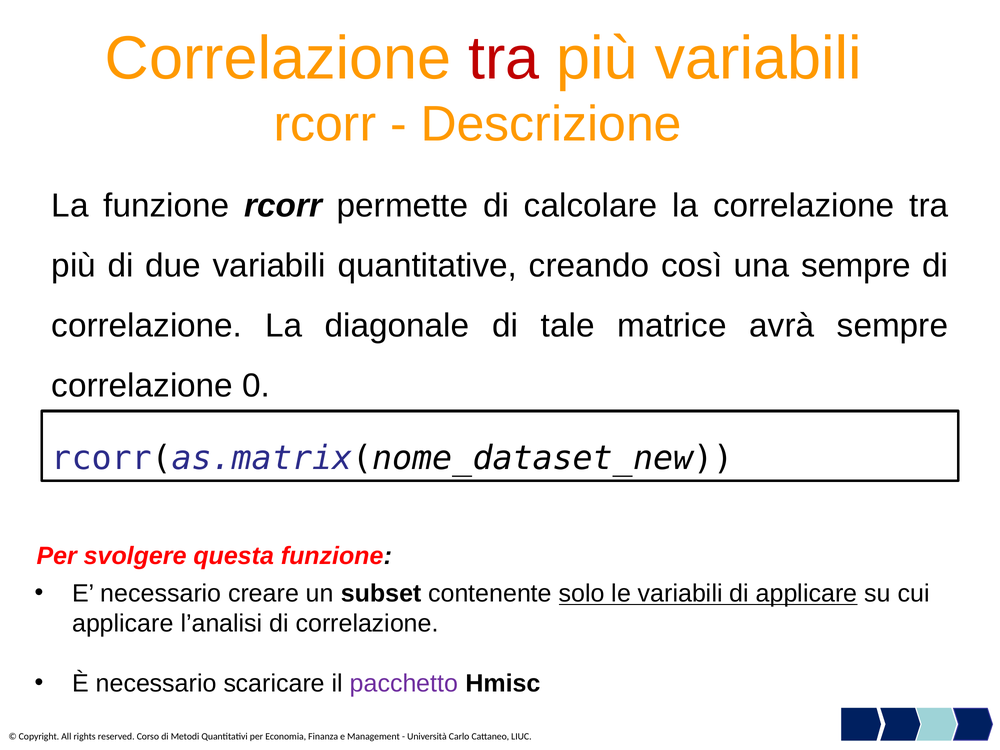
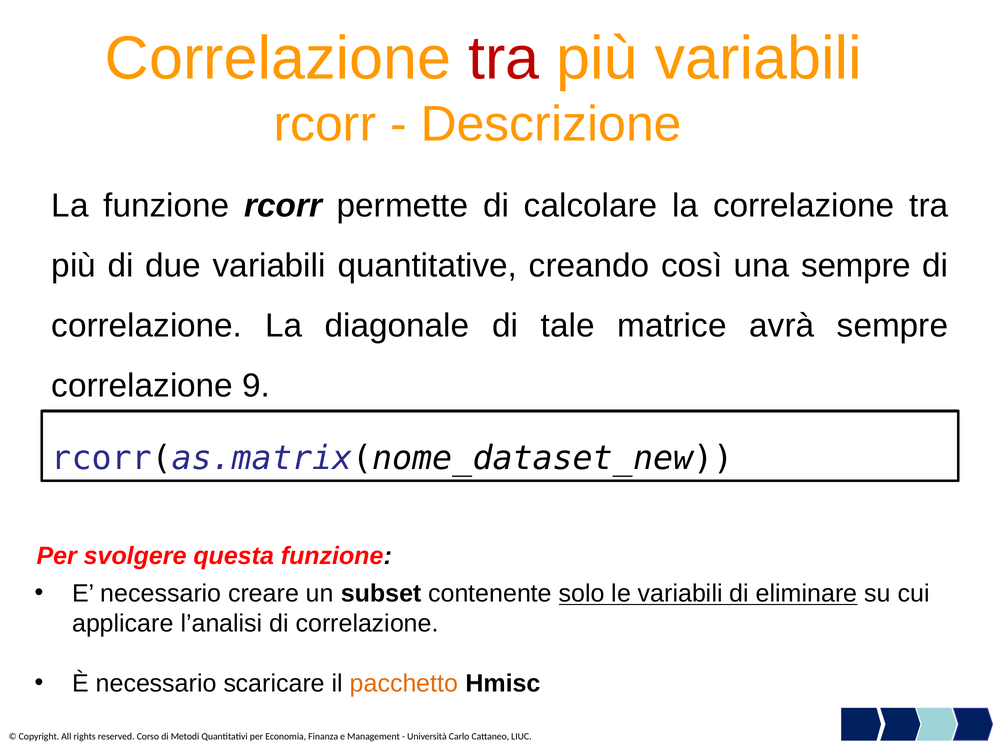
0: 0 -> 9
di applicare: applicare -> eliminare
pacchetto colour: purple -> orange
